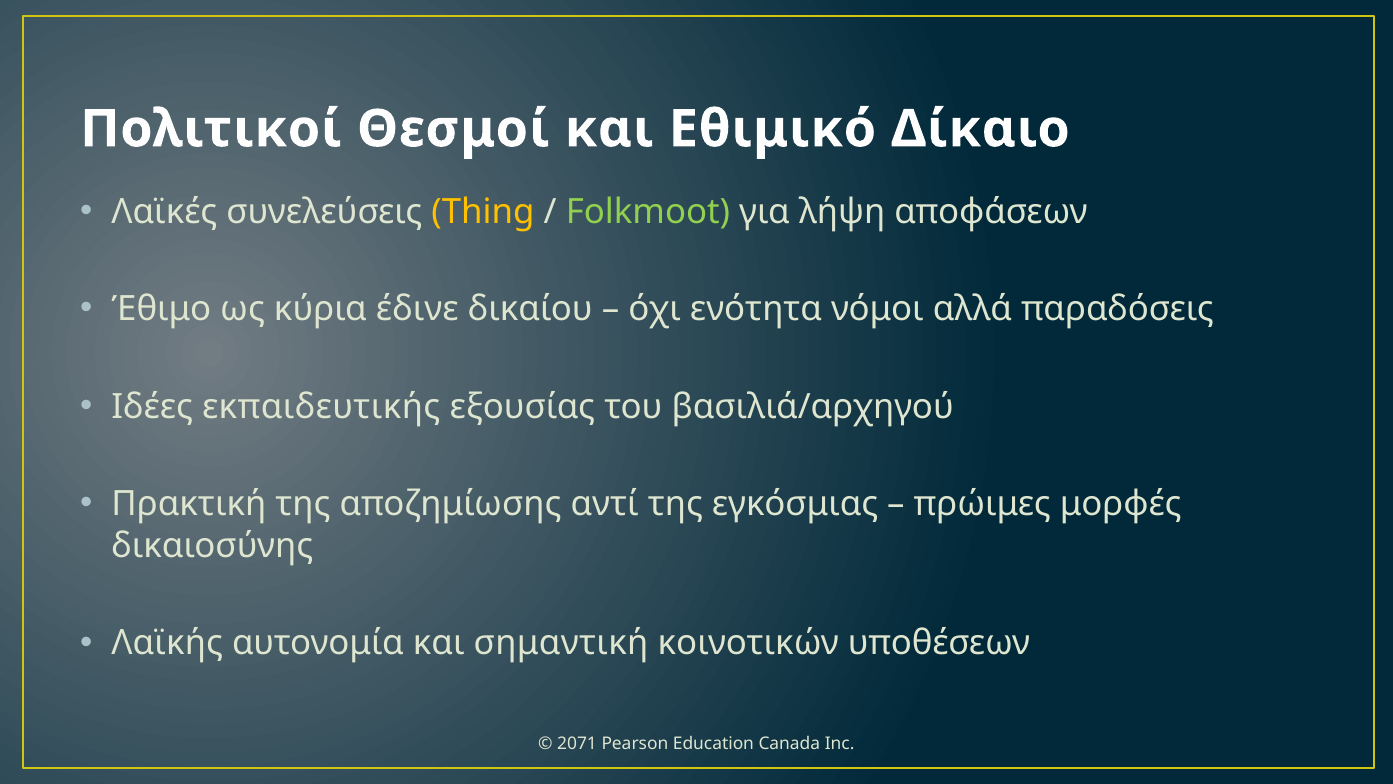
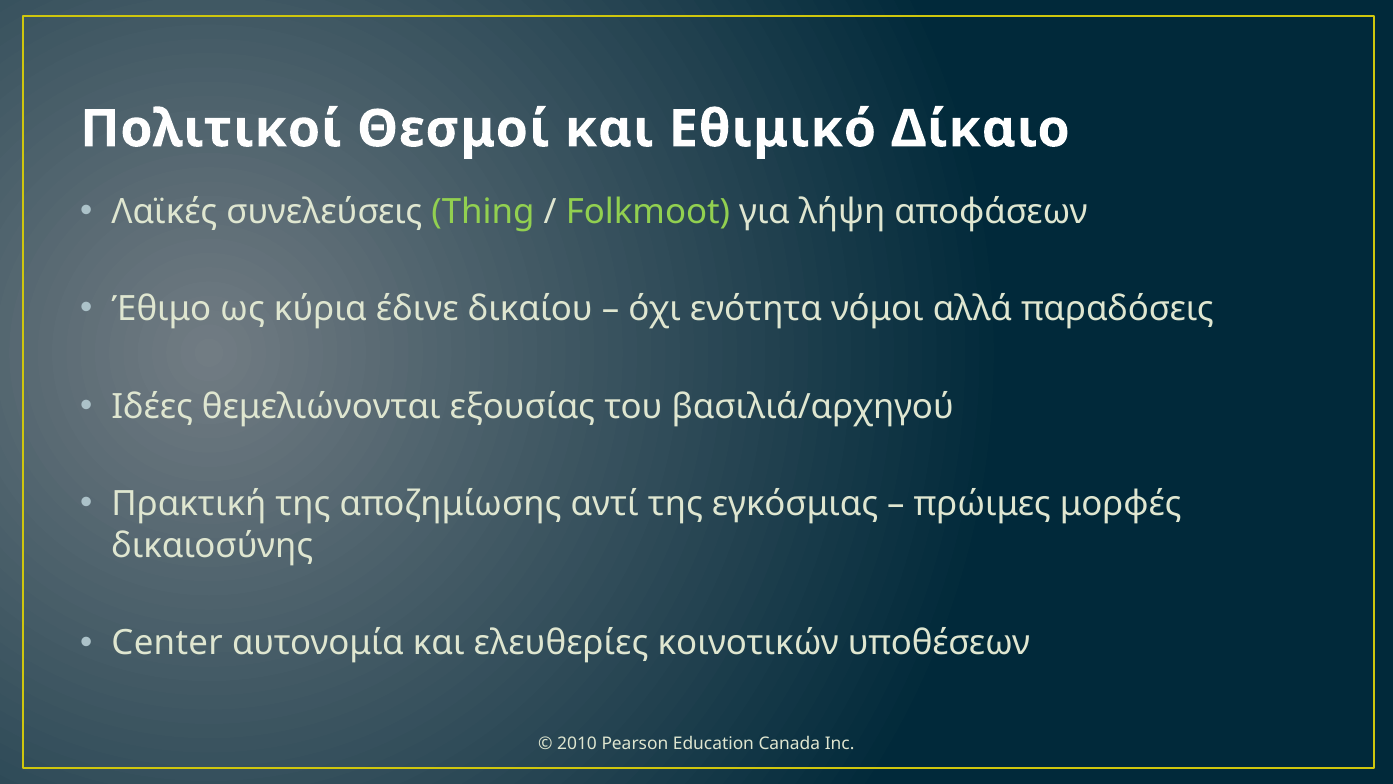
Thing colour: yellow -> light green
εκπαιδευτικής: εκπαιδευτικής -> θεμελιώνονται
Λαϊκής: Λαϊκής -> Center
σημαντική: σημαντική -> ελευθερίες
2071: 2071 -> 2010
